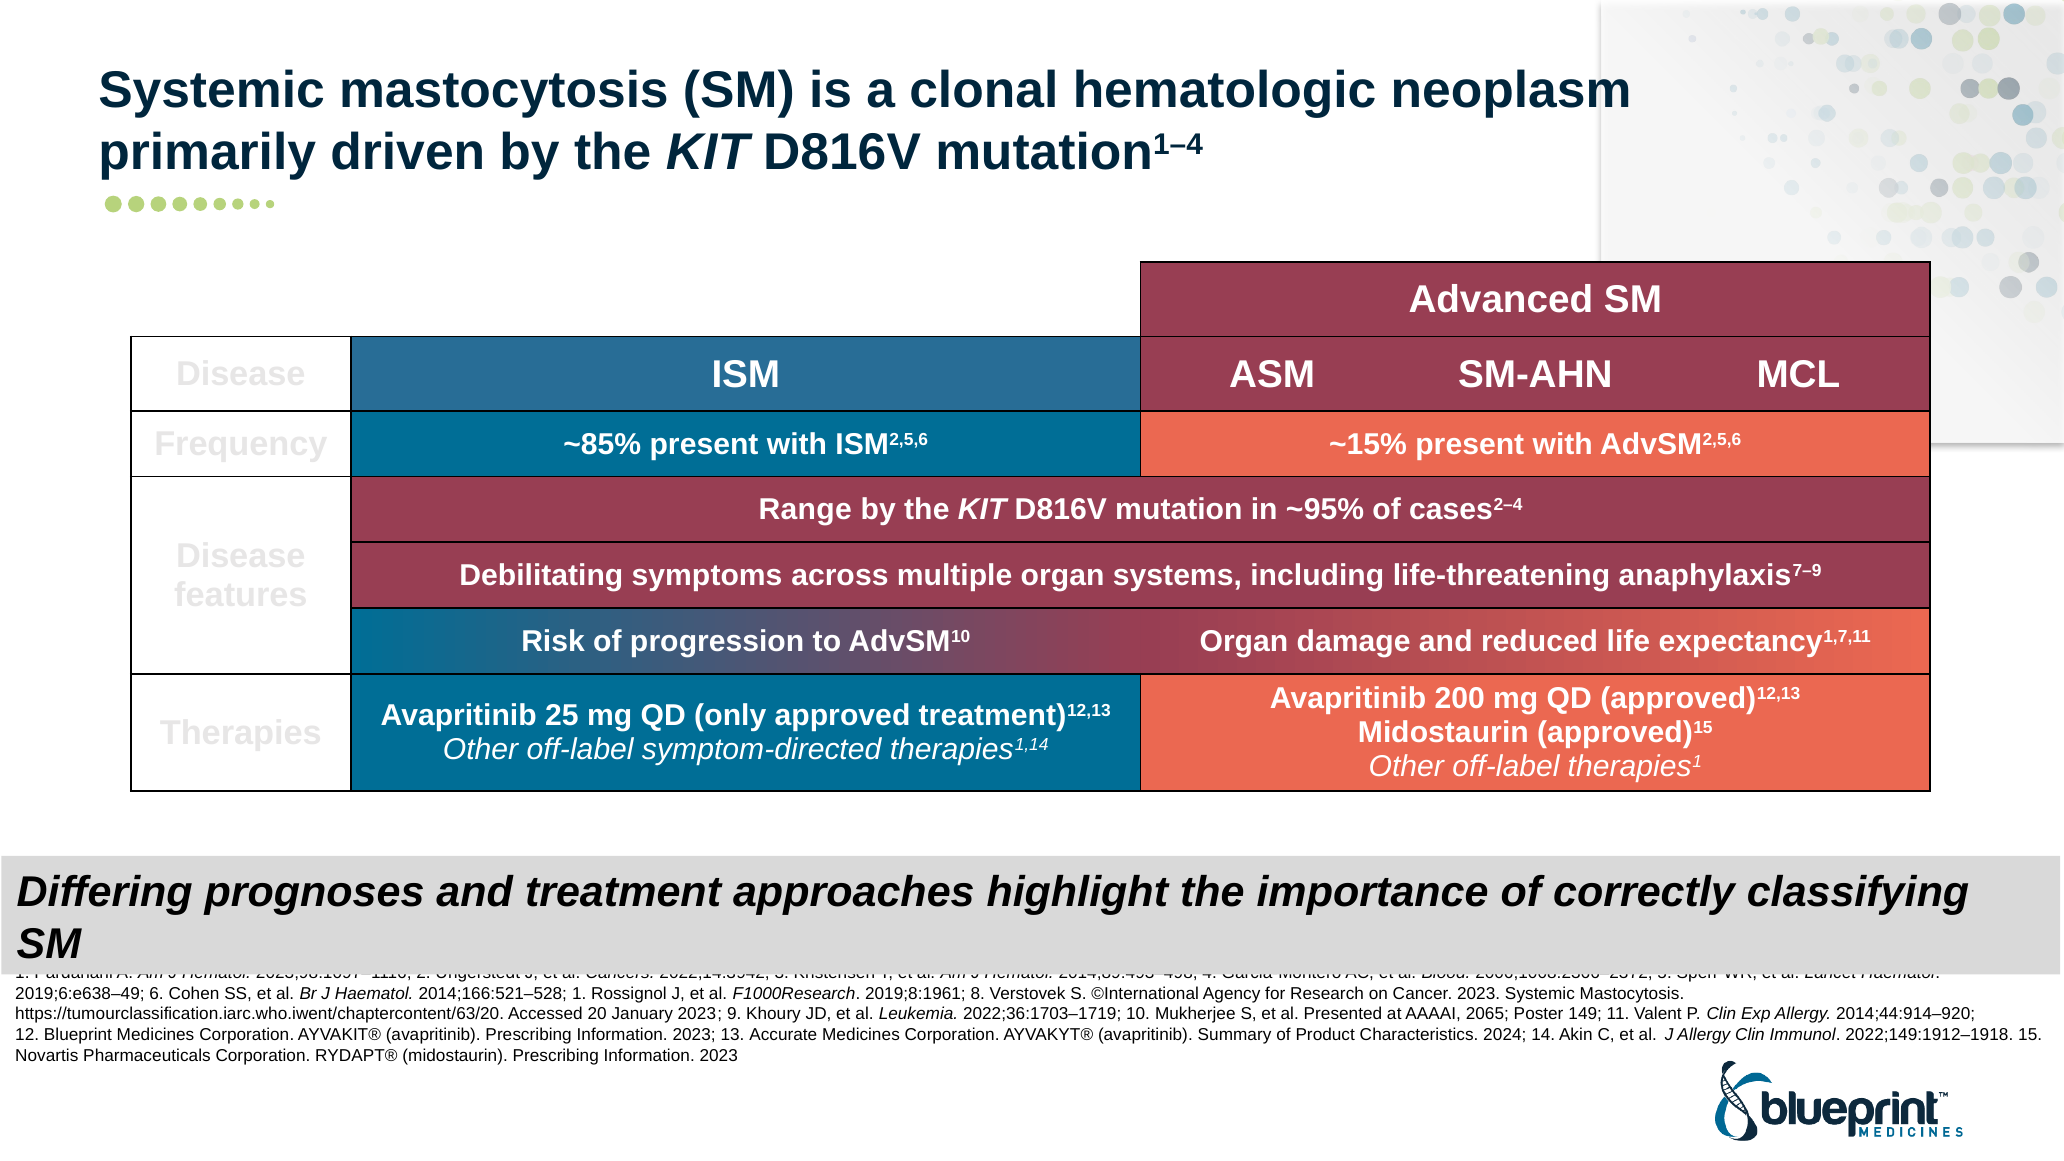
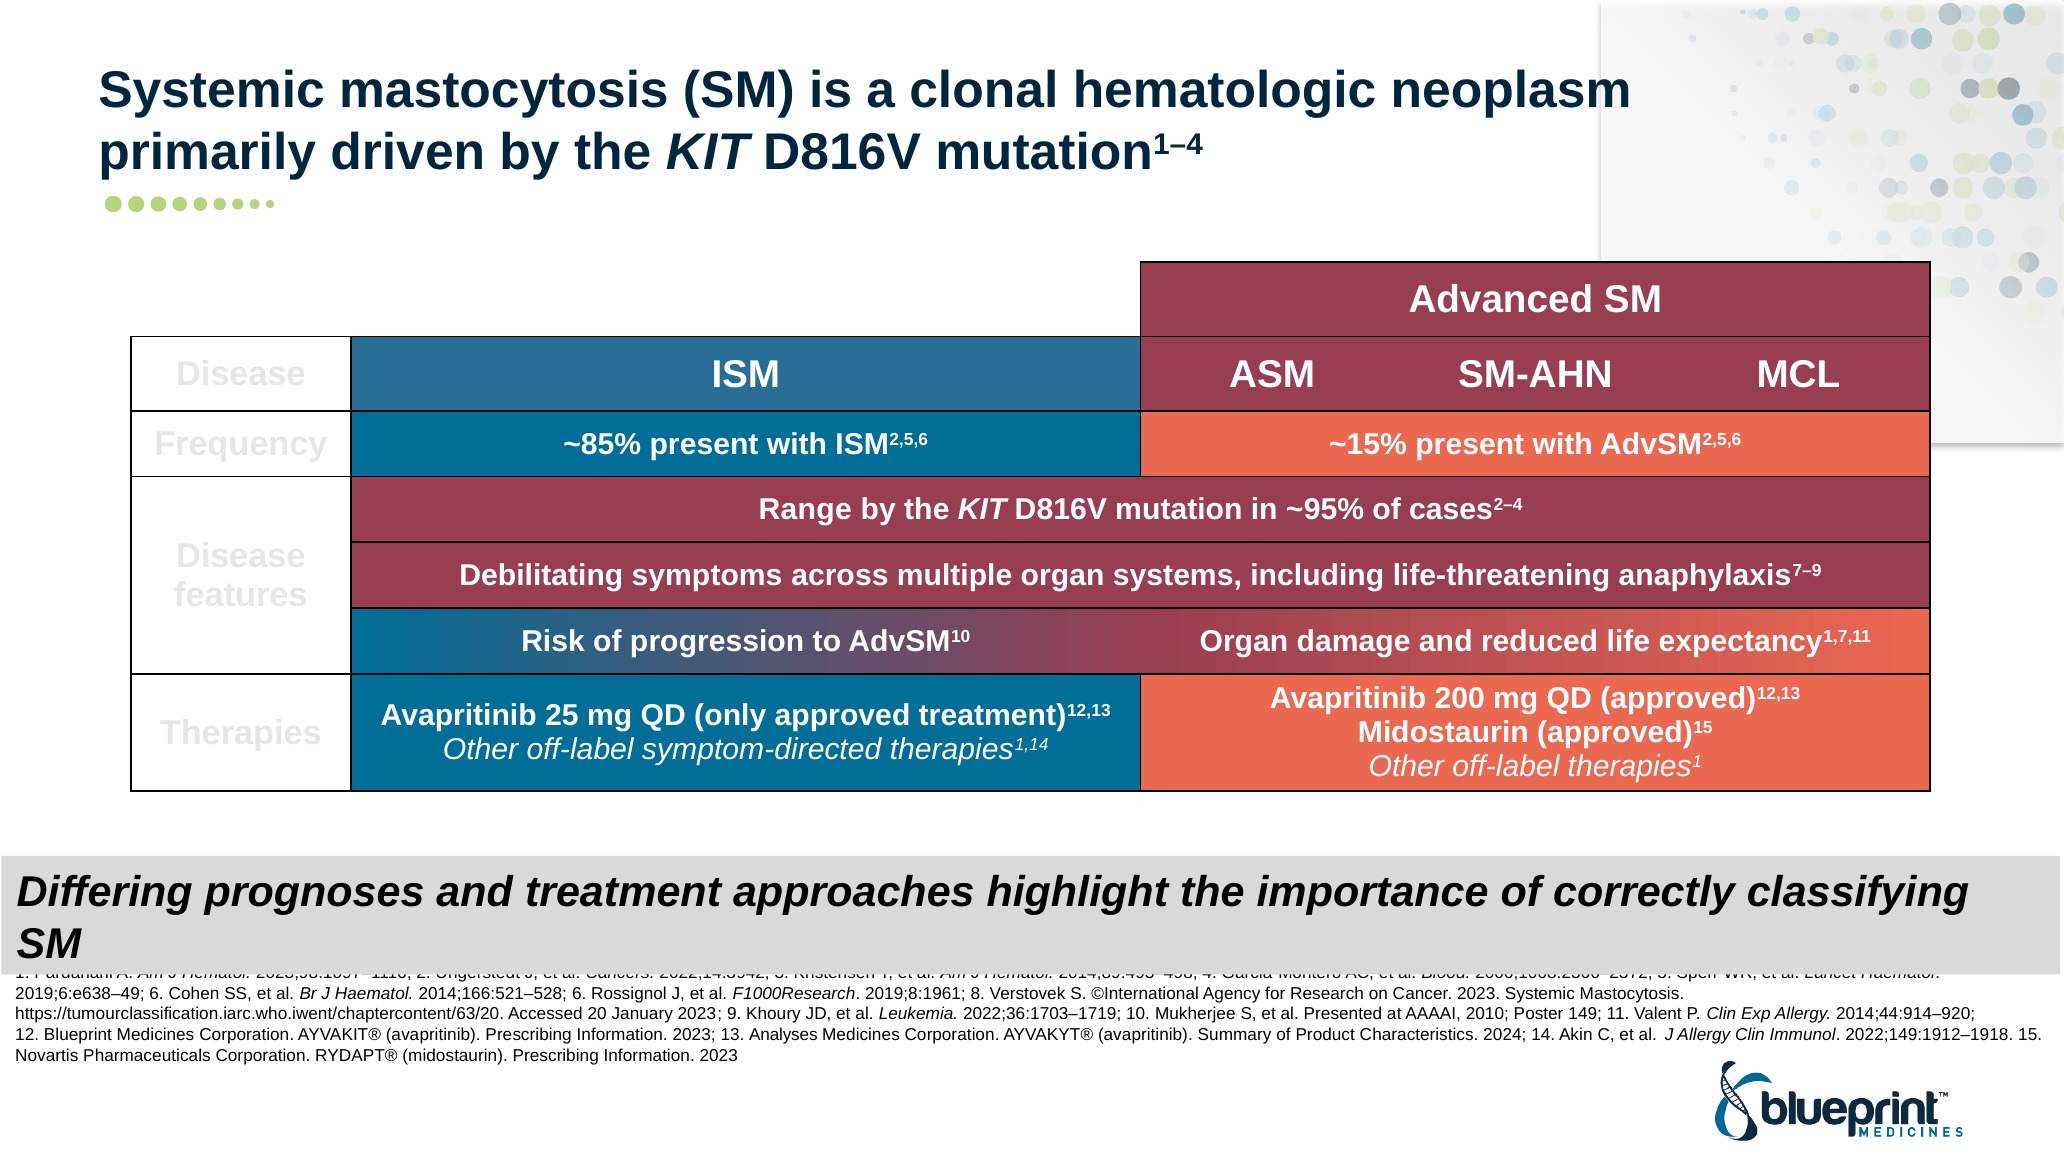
2014;166:521–528 1: 1 -> 6
2065: 2065 -> 2010
Accurate: Accurate -> Analyses
